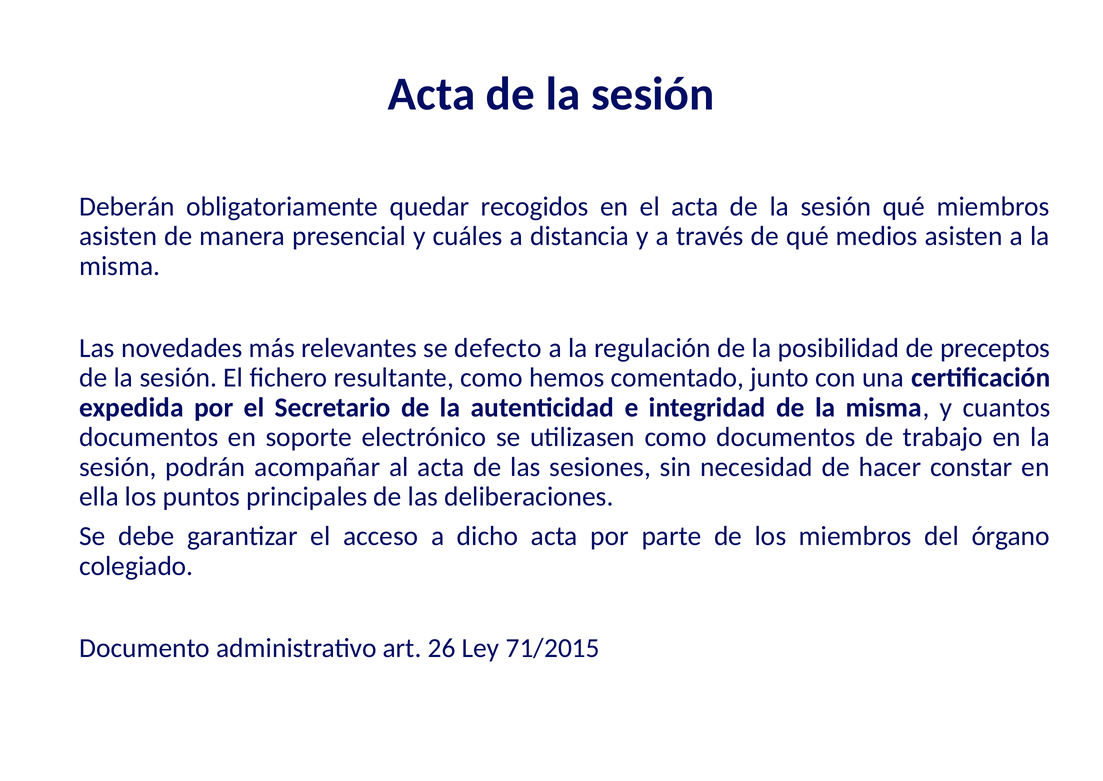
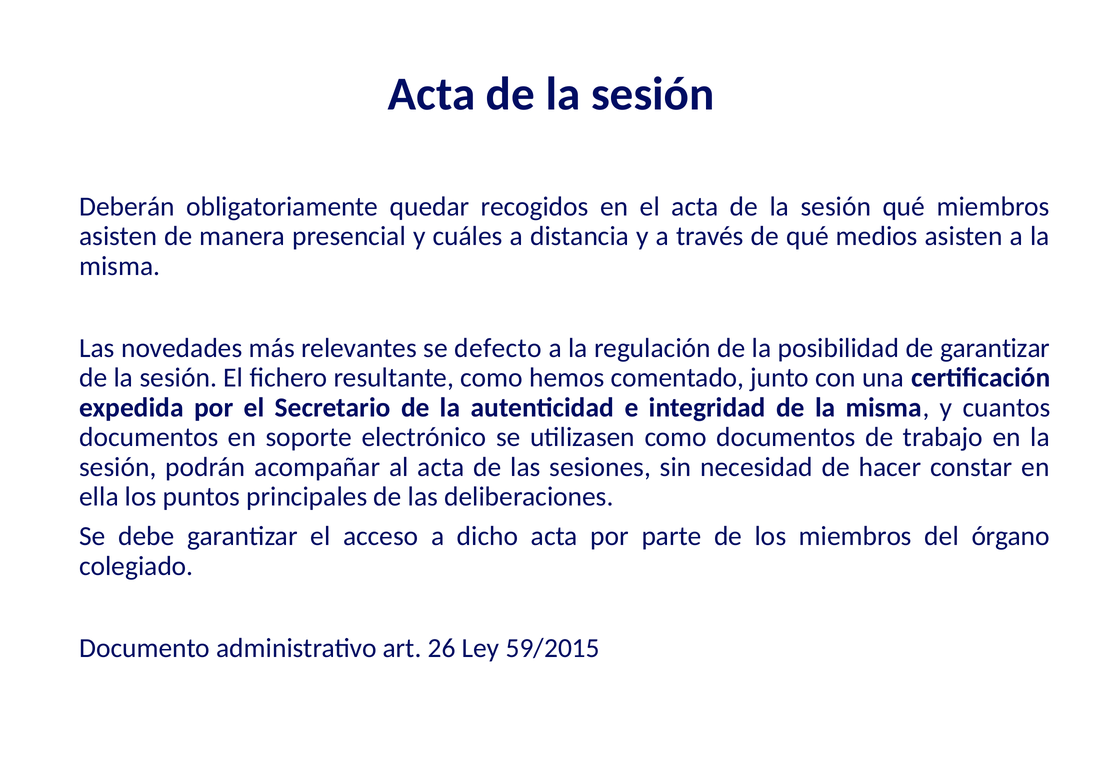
de preceptos: preceptos -> garantizar
71/2015: 71/2015 -> 59/2015
